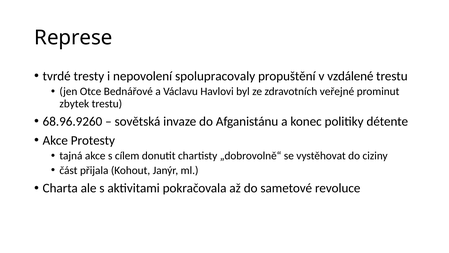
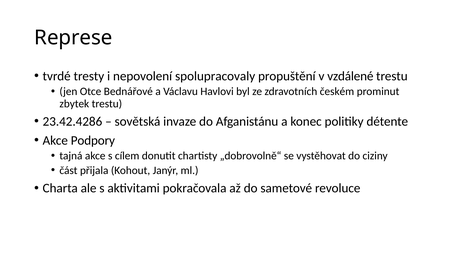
veřejné: veřejné -> českém
68.96.9260: 68.96.9260 -> 23.42.4286
Protesty: Protesty -> Podpory
